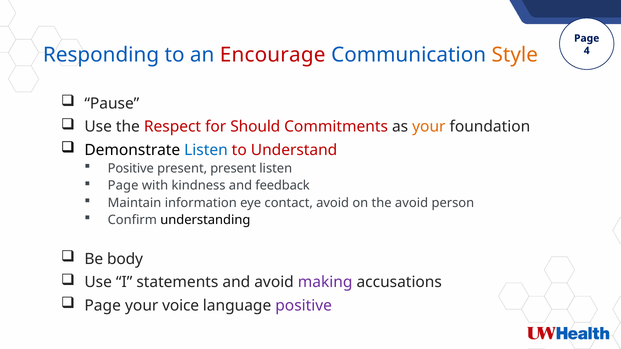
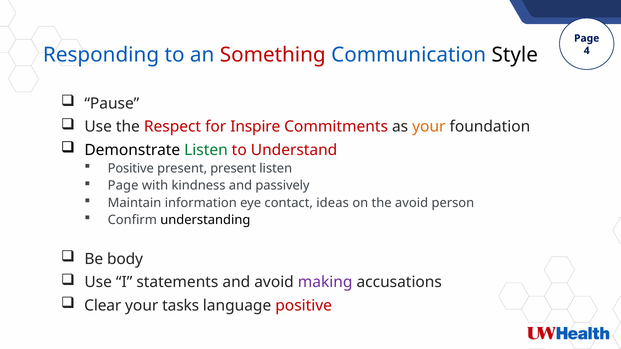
Encourage: Encourage -> Something
Style colour: orange -> black
Should: Should -> Inspire
Listen at (206, 150) colour: blue -> green
feedback: feedback -> passively
contact avoid: avoid -> ideas
Page at (103, 306): Page -> Clear
voice: voice -> tasks
positive at (304, 306) colour: purple -> red
